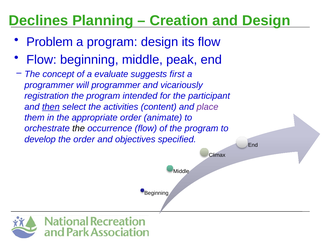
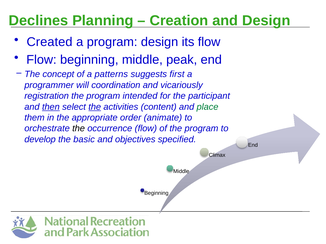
Problem: Problem -> Created
evaluate: evaluate -> patterns
will programmer: programmer -> coordination
the at (95, 107) underline: none -> present
place colour: purple -> green
the order: order -> basic
